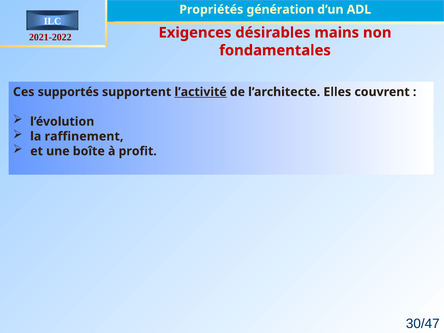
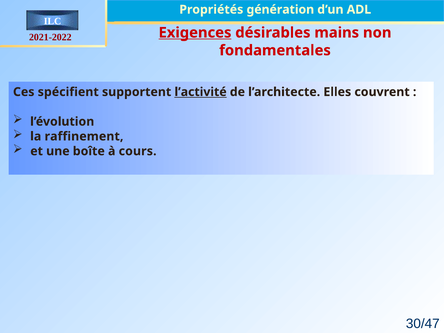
Exigences underline: none -> present
supportés: supportés -> spécifient
profit: profit -> cours
